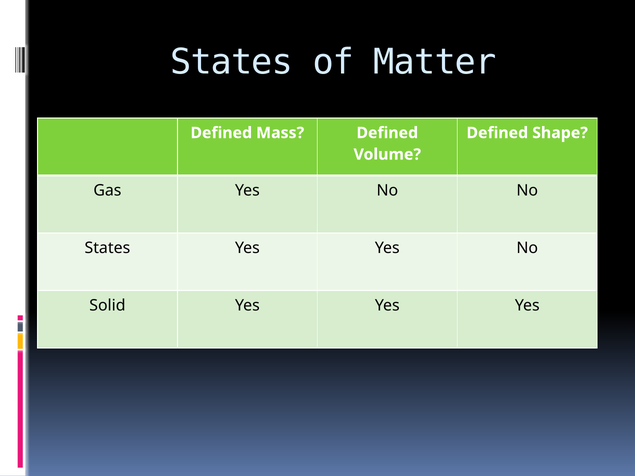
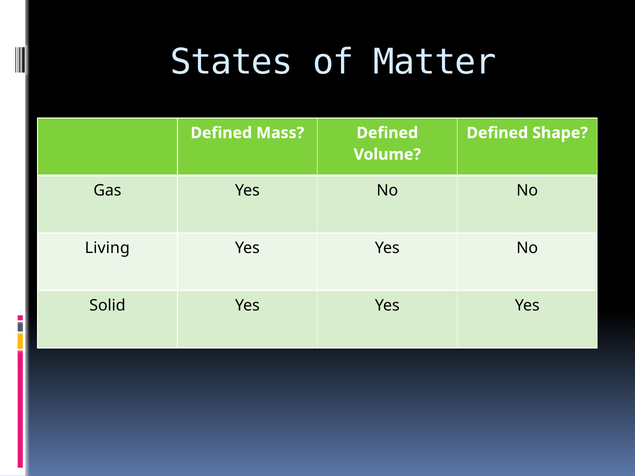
States at (107, 248): States -> Living
